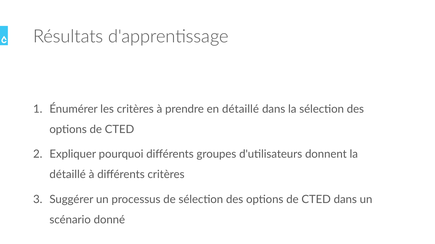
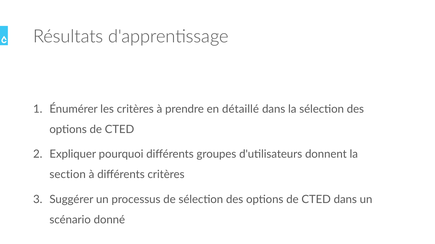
détaillé at (68, 175): détaillé -> section
